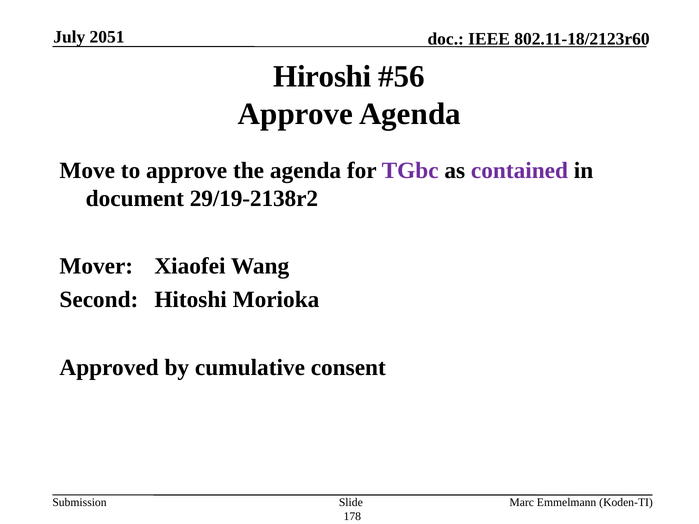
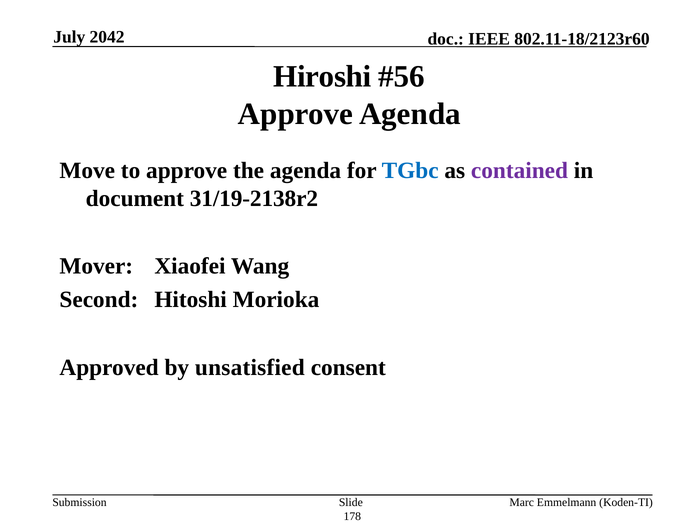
2051: 2051 -> 2042
TGbc colour: purple -> blue
29/19-2138r2: 29/19-2138r2 -> 31/19-2138r2
cumulative: cumulative -> unsatisfied
